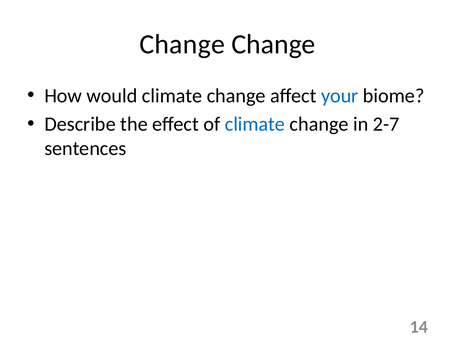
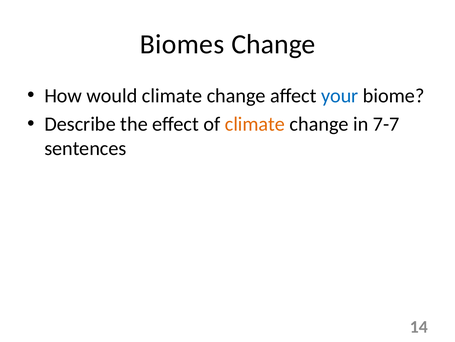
Change at (182, 44): Change -> Biomes
climate at (255, 124) colour: blue -> orange
2-7: 2-7 -> 7-7
